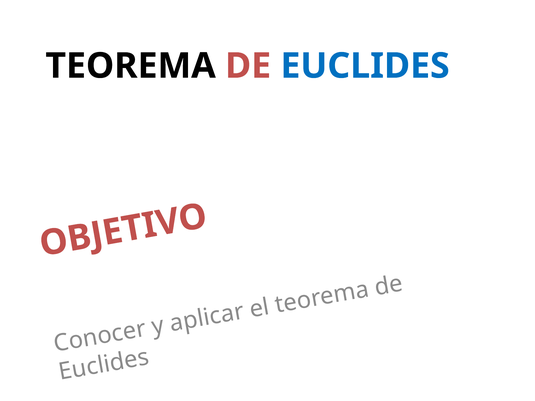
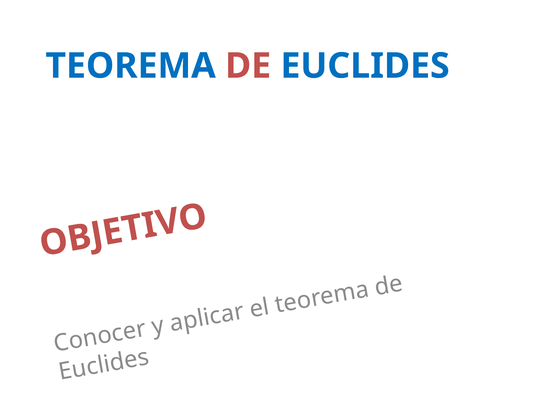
TEOREMA colour: black -> blue
